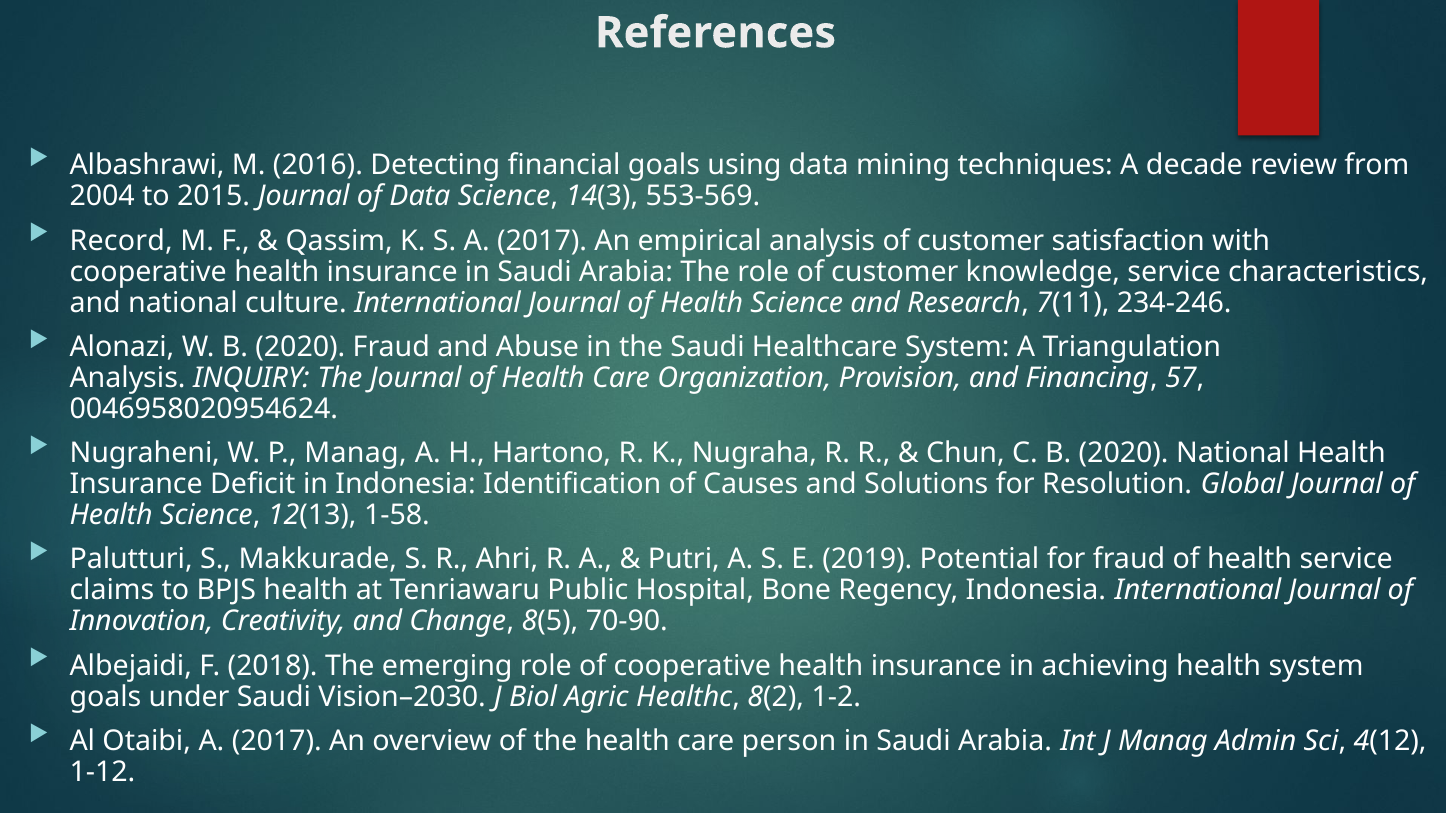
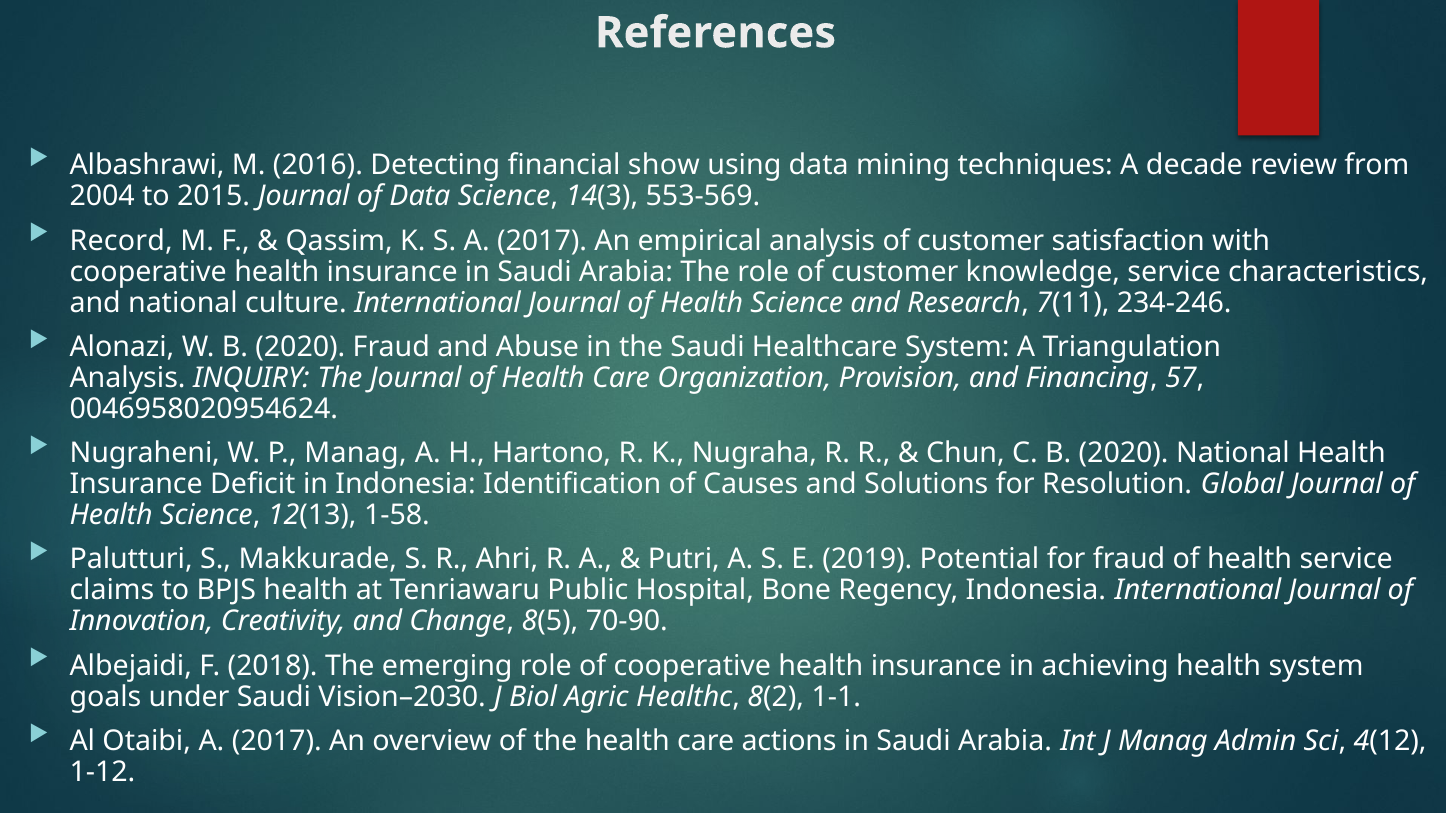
financial goals: goals -> show
1-2: 1-2 -> 1-1
person: person -> actions
